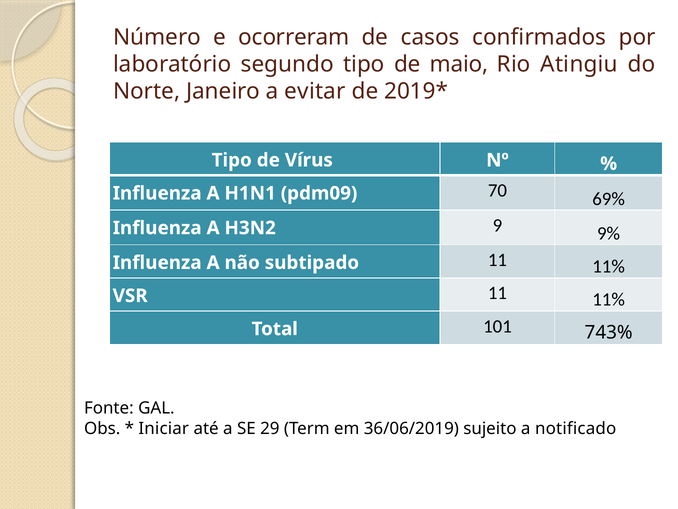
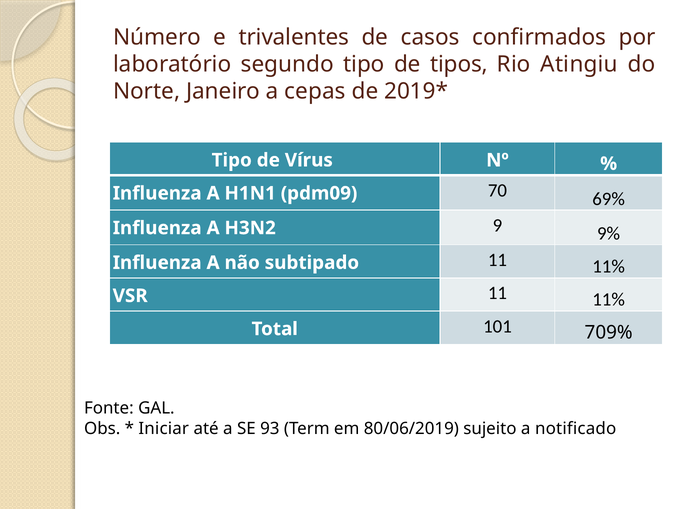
ocorreram: ocorreram -> trivalentes
maio: maio -> tipos
evitar: evitar -> cepas
743%: 743% -> 709%
29: 29 -> 93
36/06/2019: 36/06/2019 -> 80/06/2019
